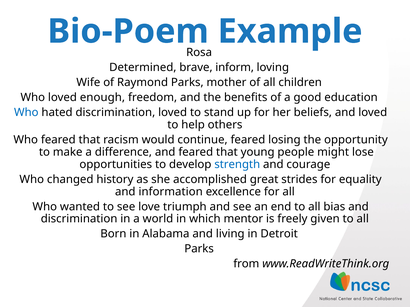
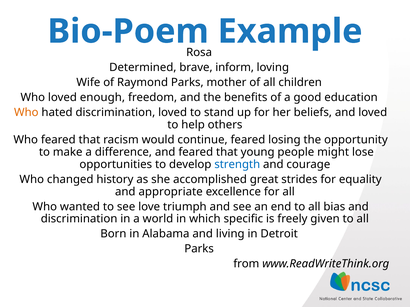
Who at (26, 113) colour: blue -> orange
information: information -> appropriate
mentor: mentor -> specific
